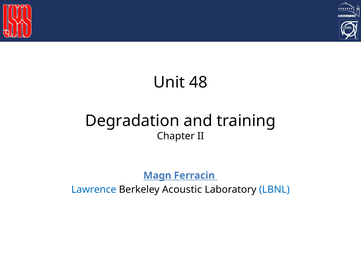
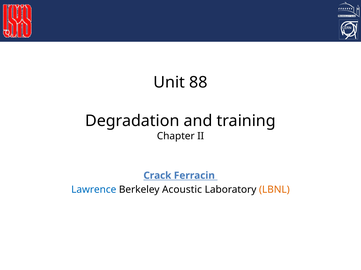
48: 48 -> 88
Magn: Magn -> Crack
LBNL colour: blue -> orange
